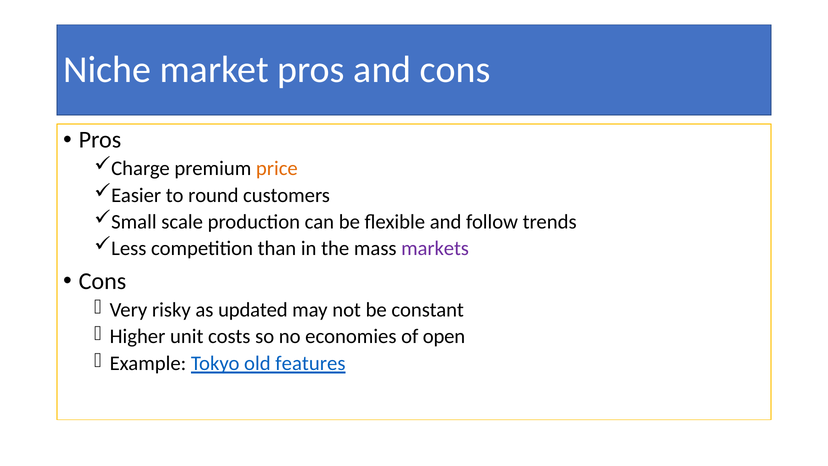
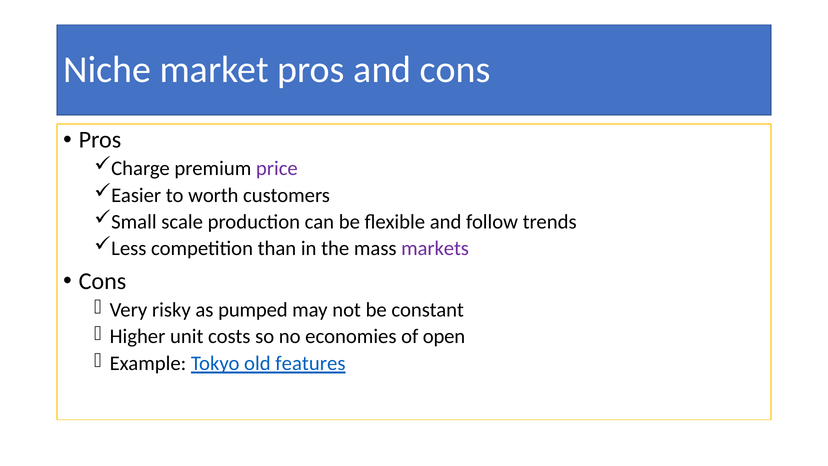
price colour: orange -> purple
round: round -> worth
updated: updated -> pumped
